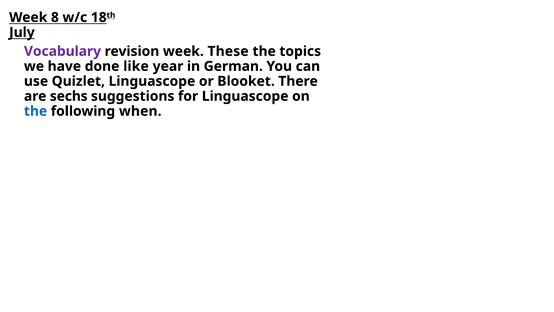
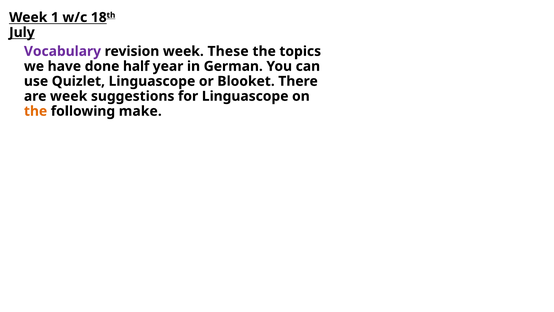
8: 8 -> 1
like: like -> half
are sechs: sechs -> week
the at (36, 111) colour: blue -> orange
when: when -> make
